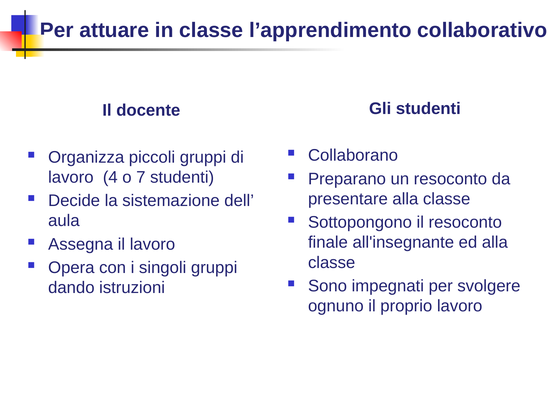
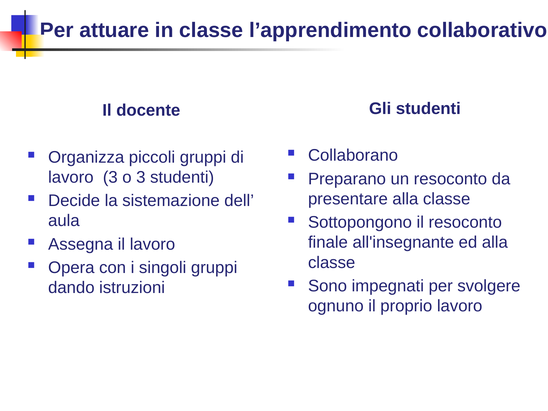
lavoro 4: 4 -> 3
o 7: 7 -> 3
